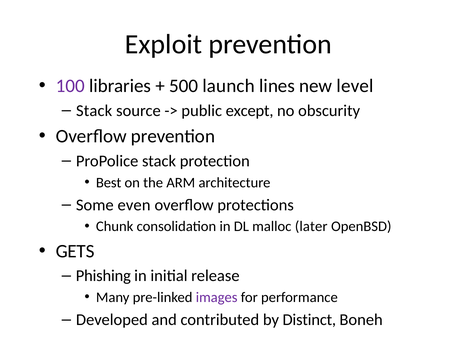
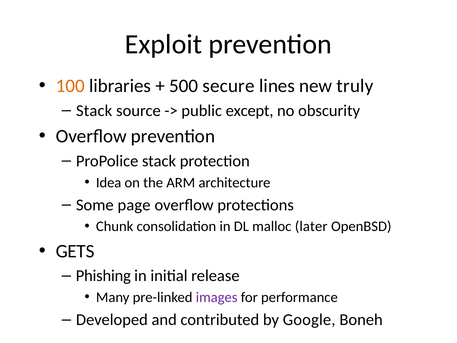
100 colour: purple -> orange
launch: launch -> secure
level: level -> truly
Best: Best -> Idea
even: even -> page
Distinct: Distinct -> Google
